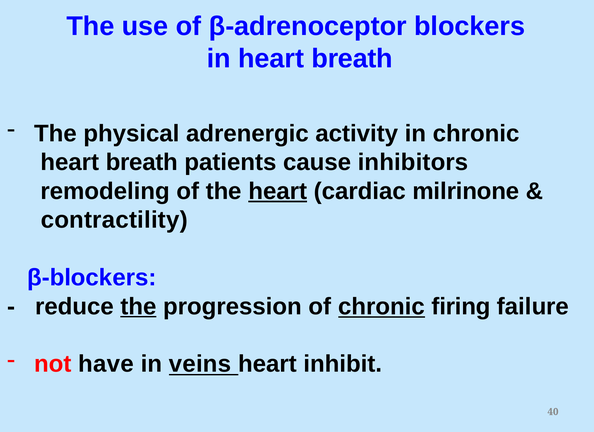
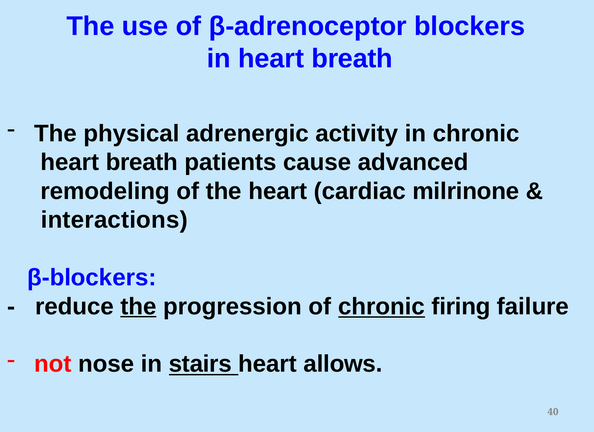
inhibitors: inhibitors -> advanced
heart at (278, 191) underline: present -> none
contractility: contractility -> interactions
have: have -> nose
veins: veins -> stairs
inhibit: inhibit -> allows
